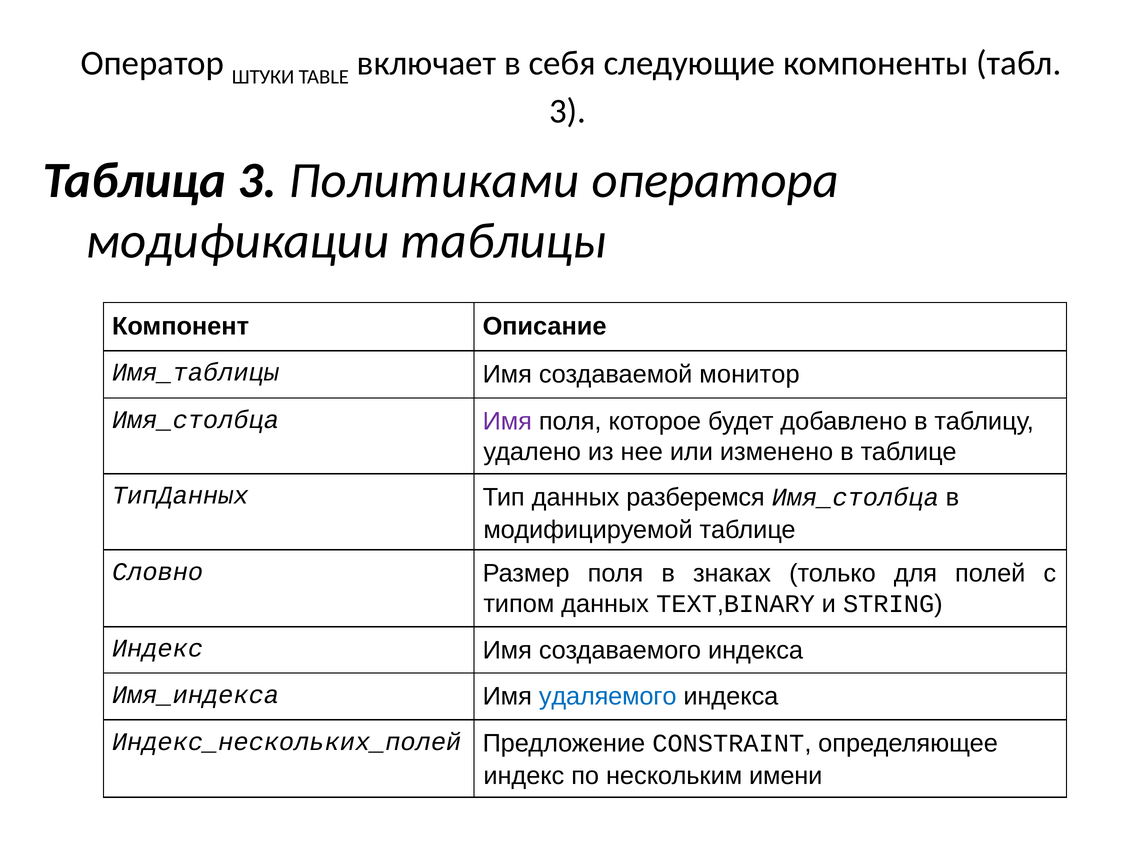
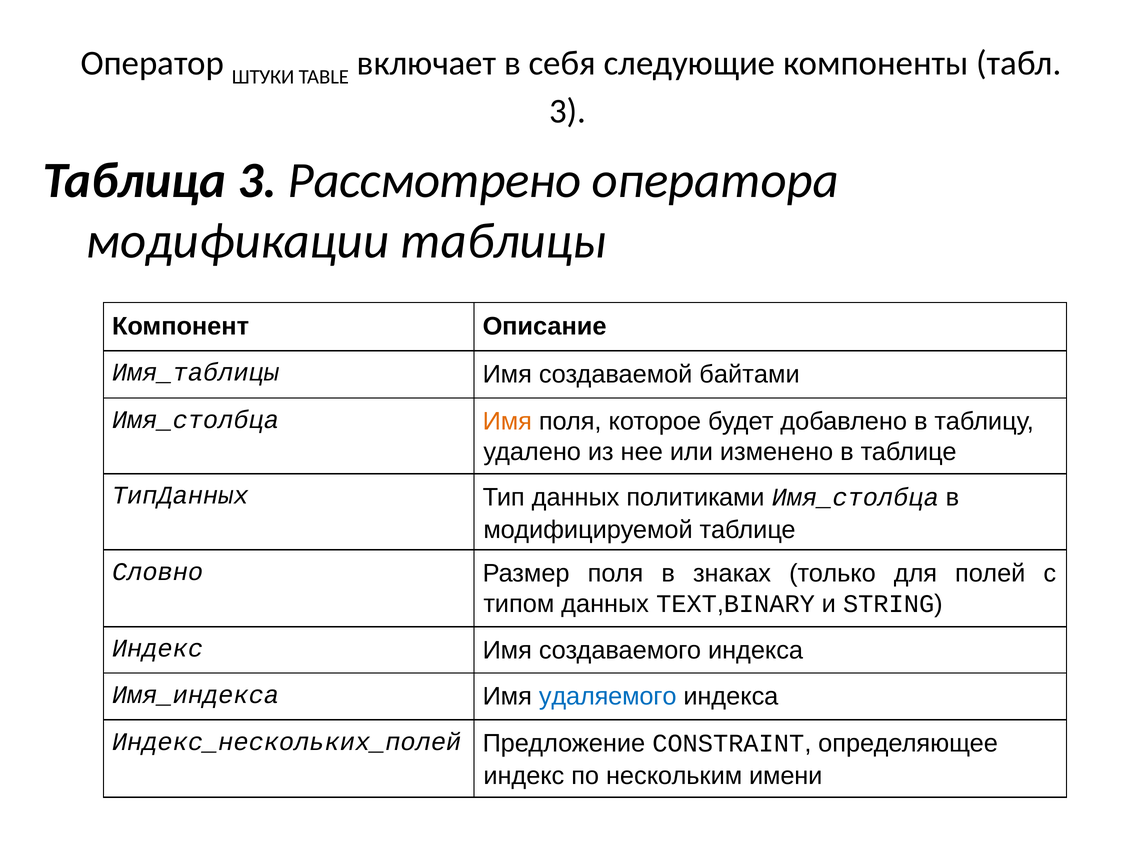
Политиками: Политиками -> Рассмотрено
монитор: монитор -> байтами
Имя at (507, 422) colour: purple -> orange
разберемся: разберемся -> политиками
